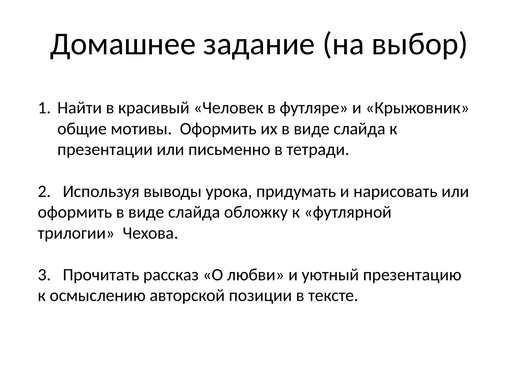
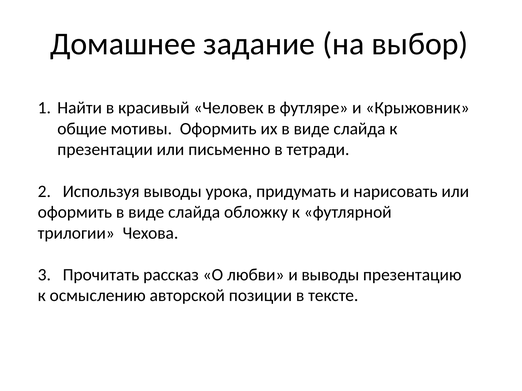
и уютный: уютный -> выводы
